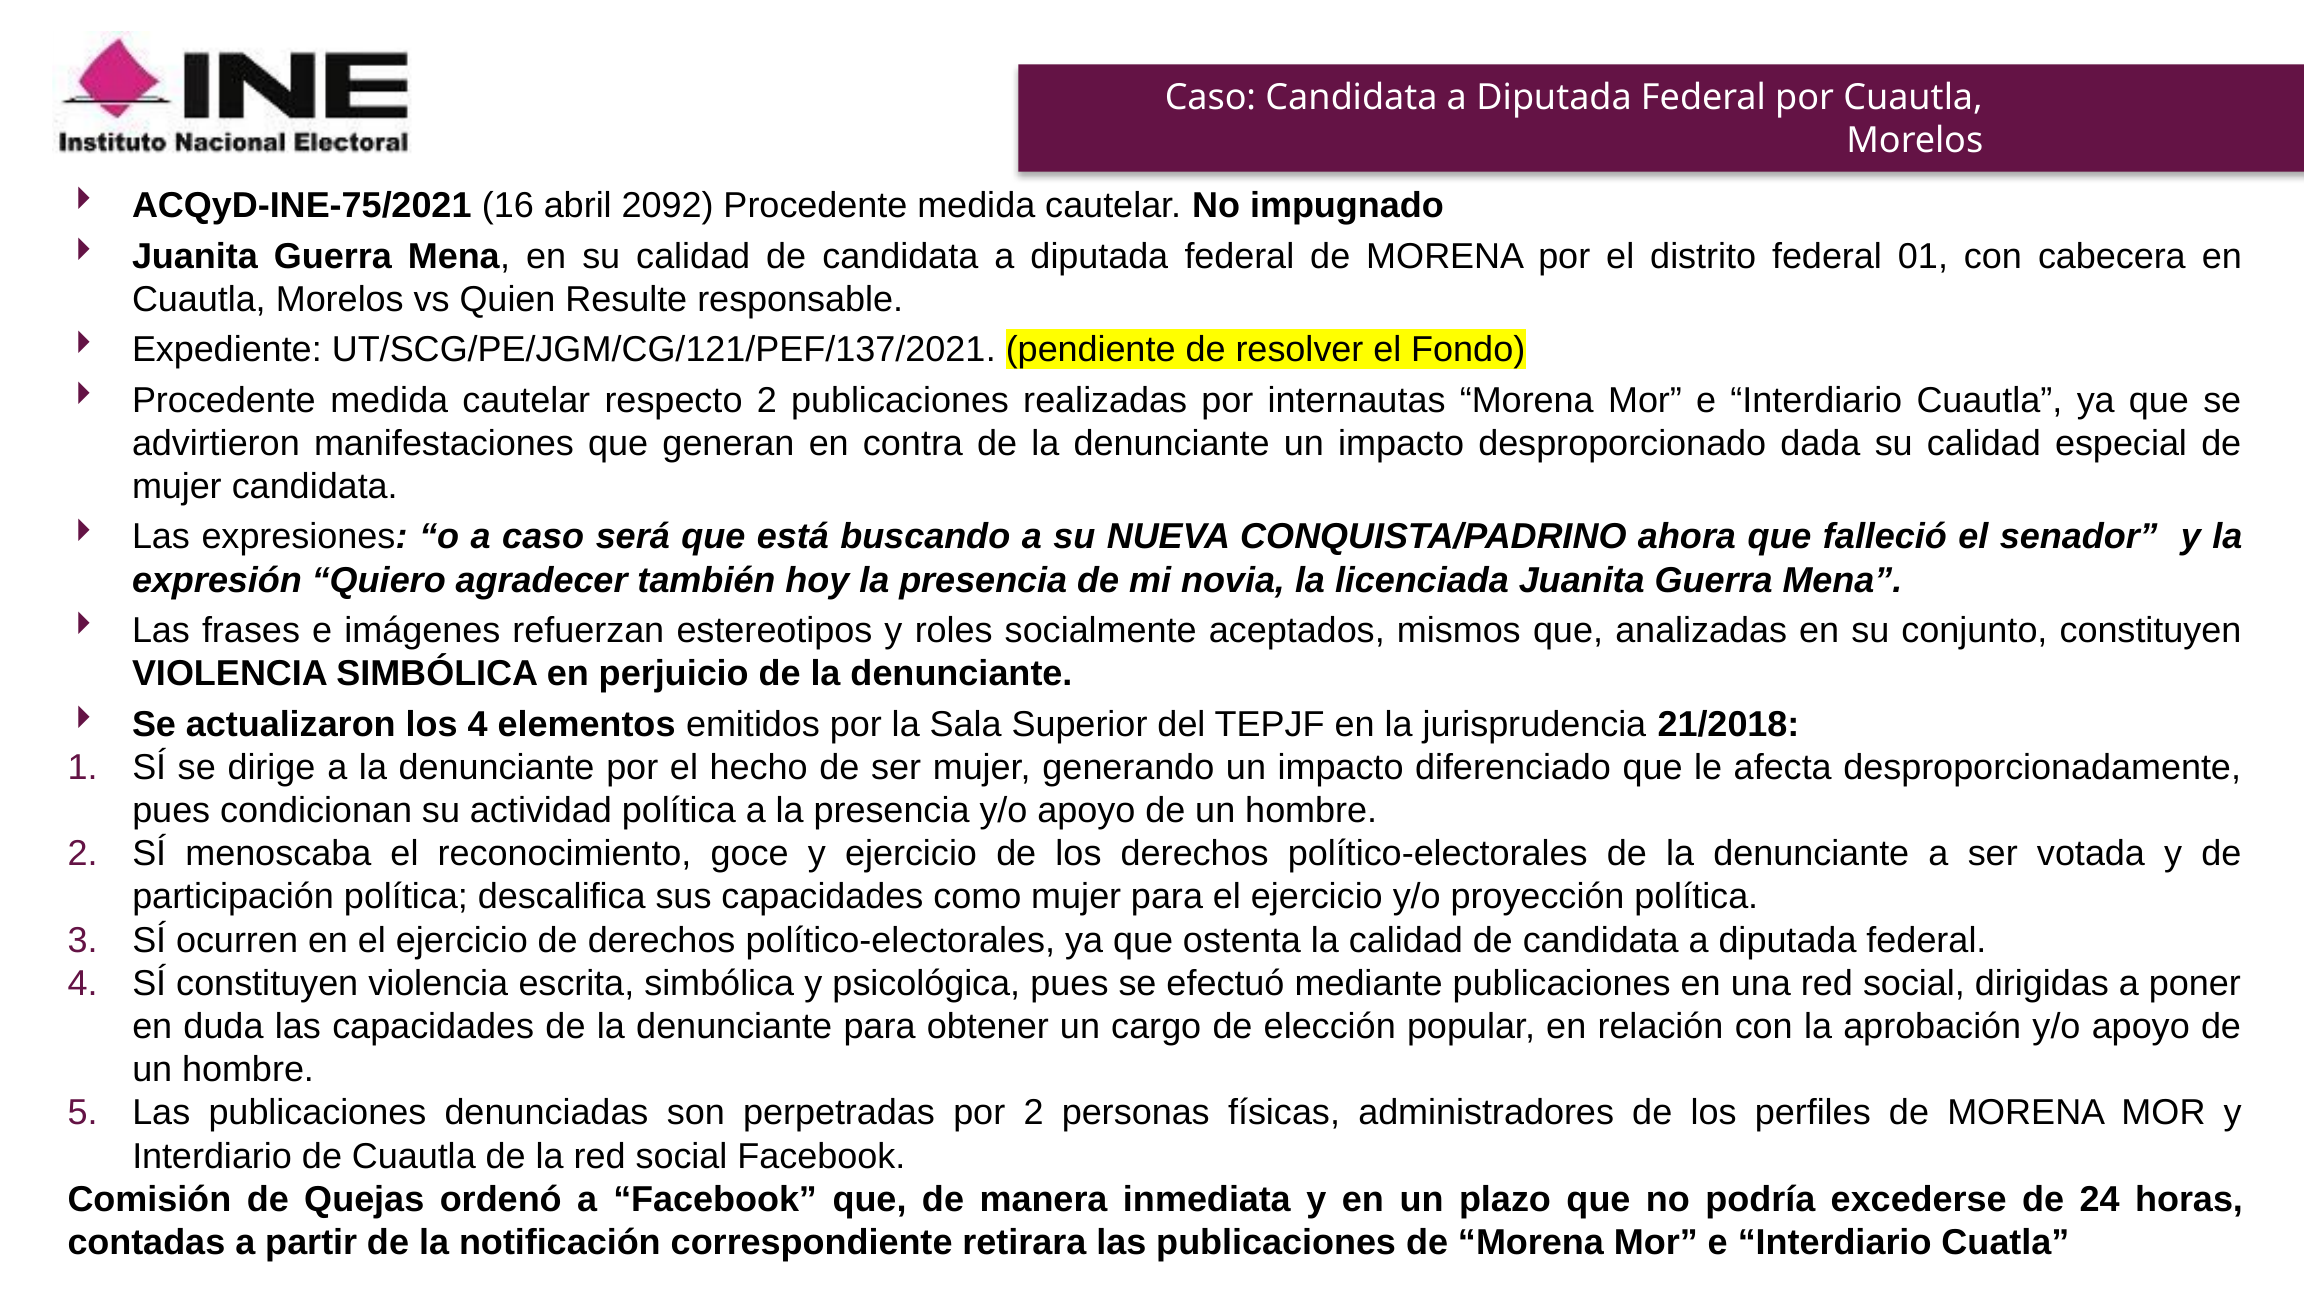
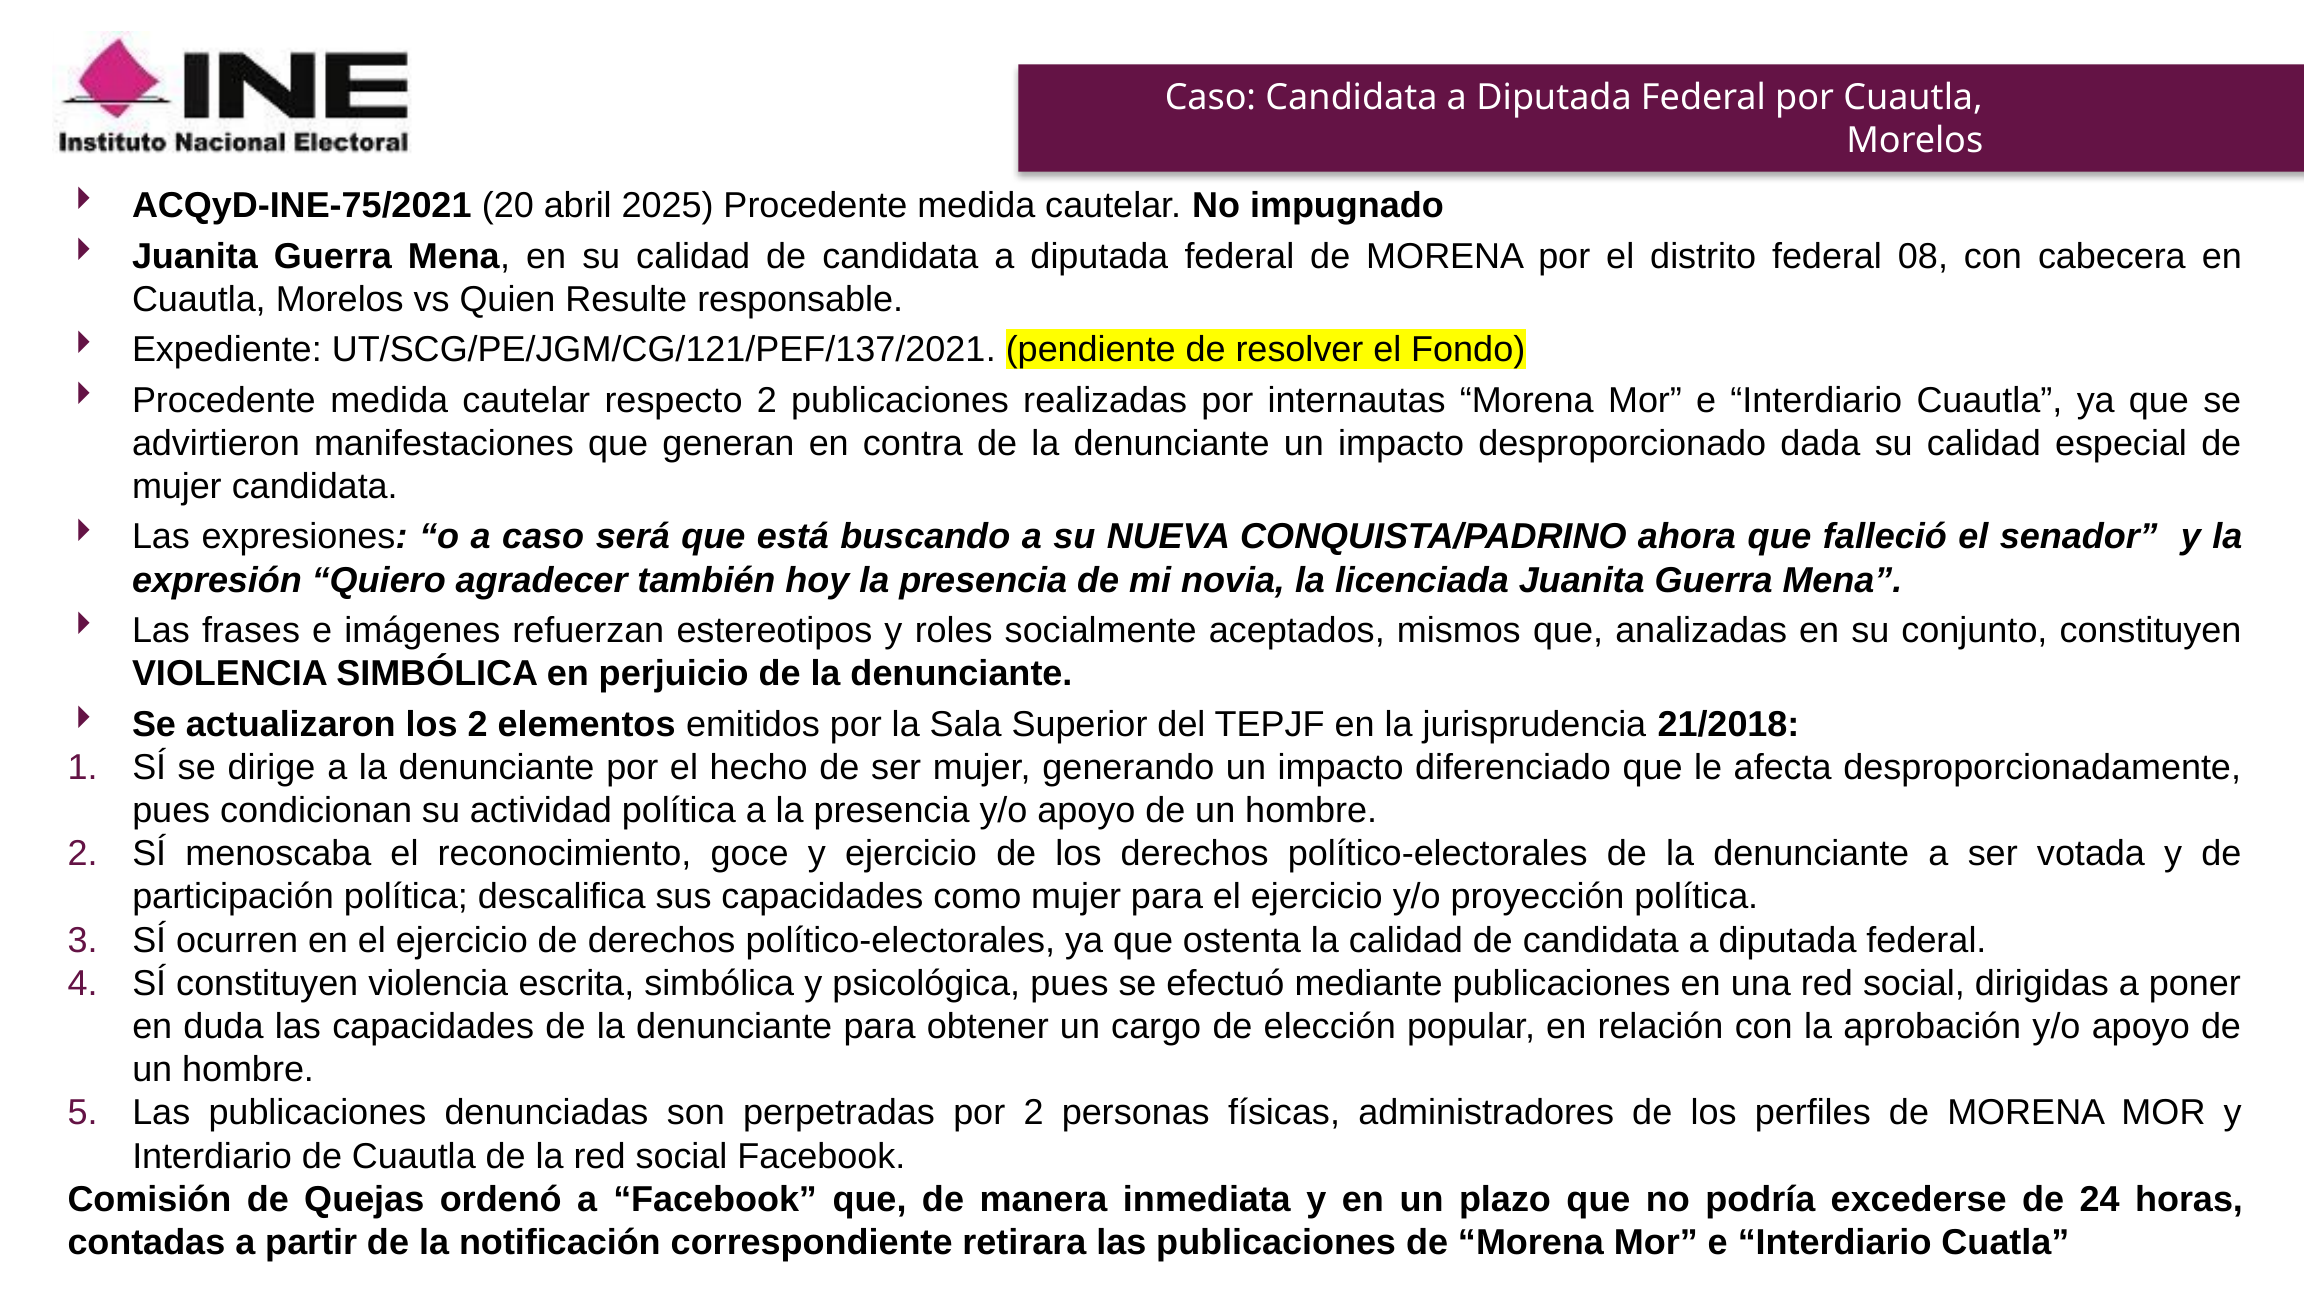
16: 16 -> 20
2092: 2092 -> 2025
01: 01 -> 08
los 4: 4 -> 2
